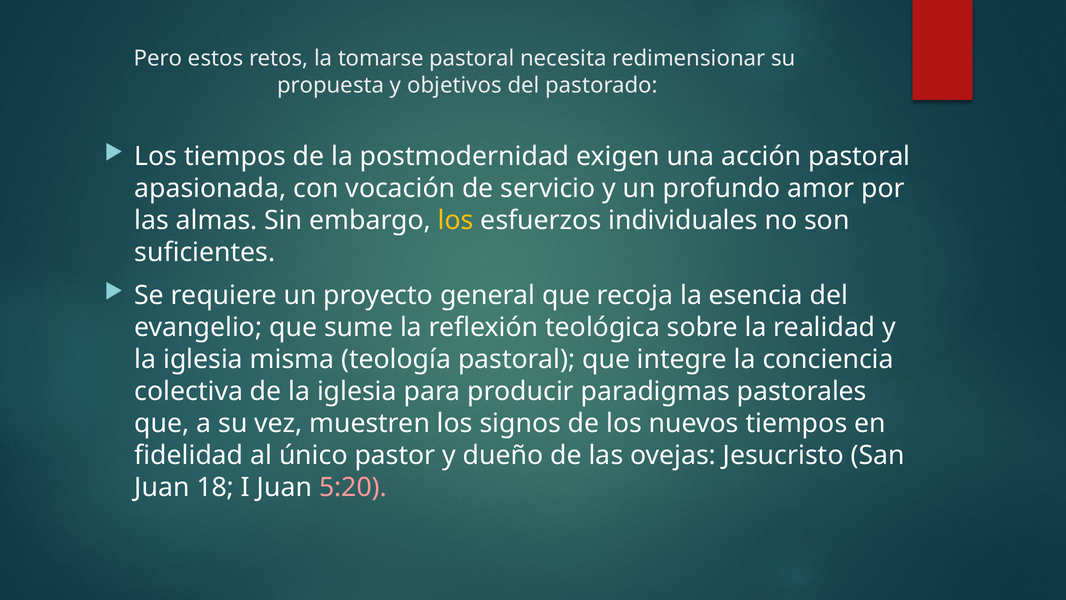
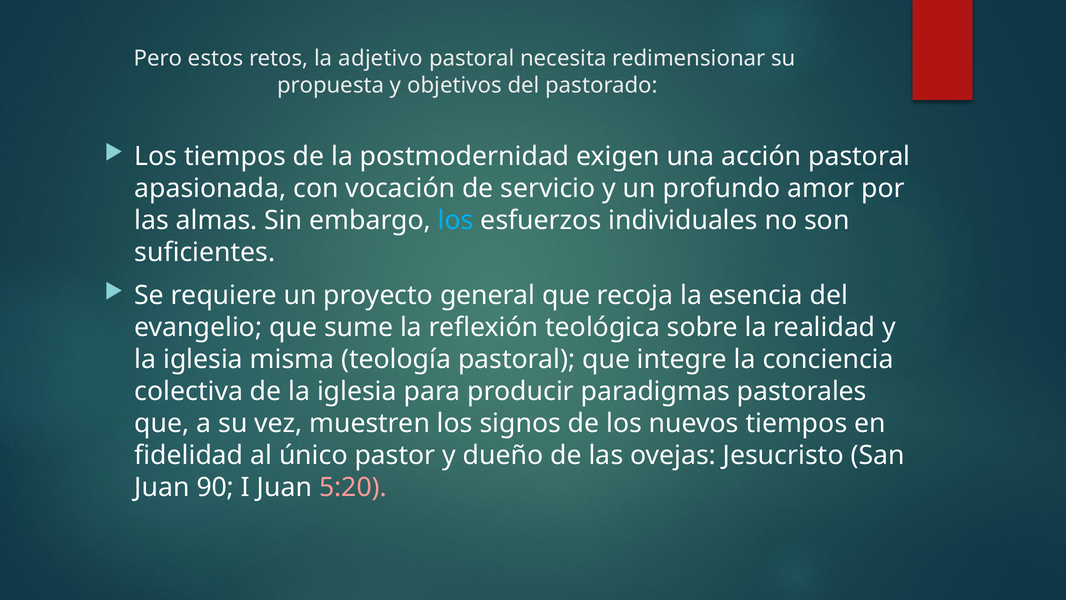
tomarse: tomarse -> adjetivo
los at (456, 220) colour: yellow -> light blue
18: 18 -> 90
